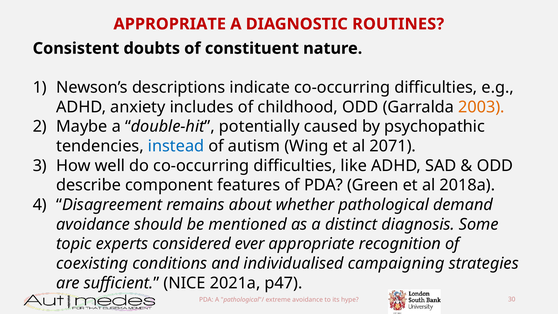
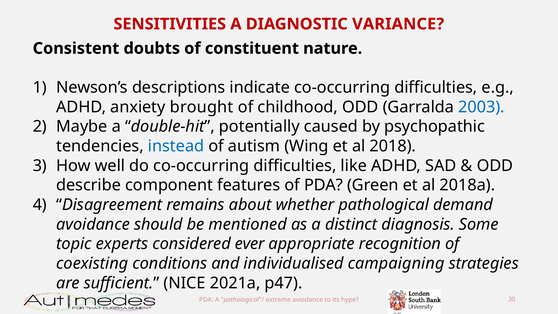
APPROPRIATE at (170, 24): APPROPRIATE -> SENSITIVITIES
ROUTINES: ROUTINES -> VARIANCE
includes: includes -> brought
2003 colour: orange -> blue
2071: 2071 -> 2018
